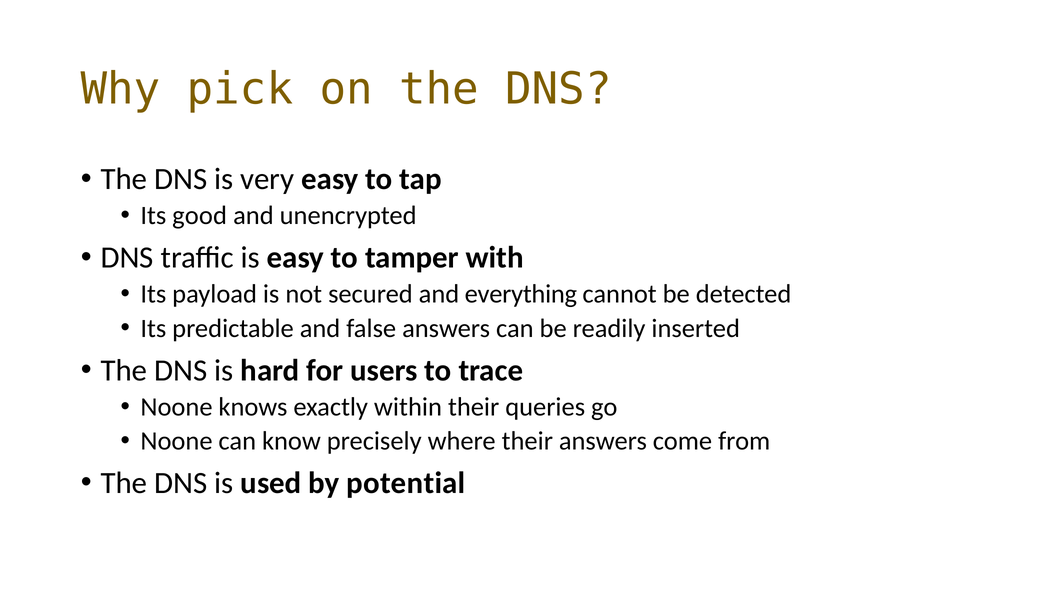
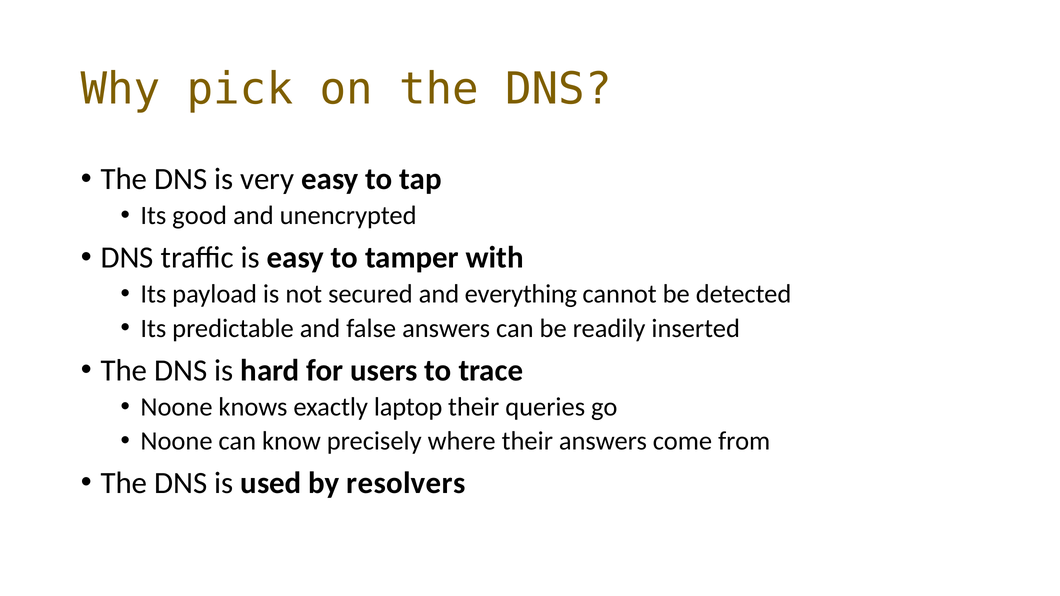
within: within -> laptop
potential: potential -> resolvers
